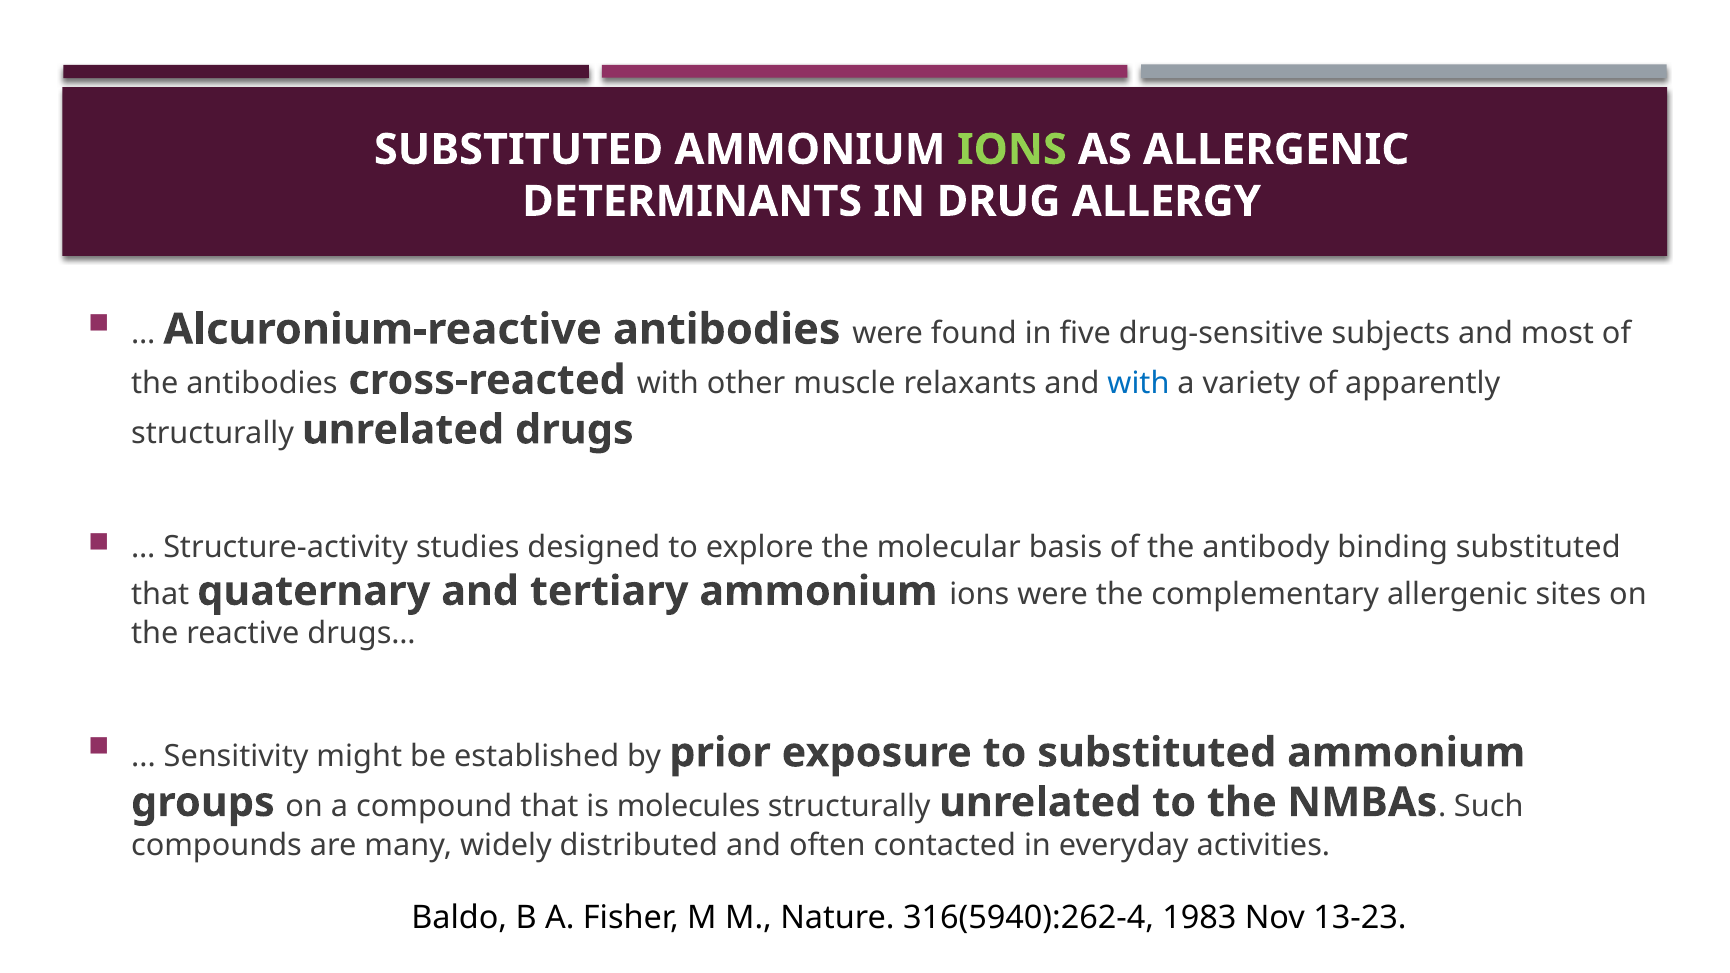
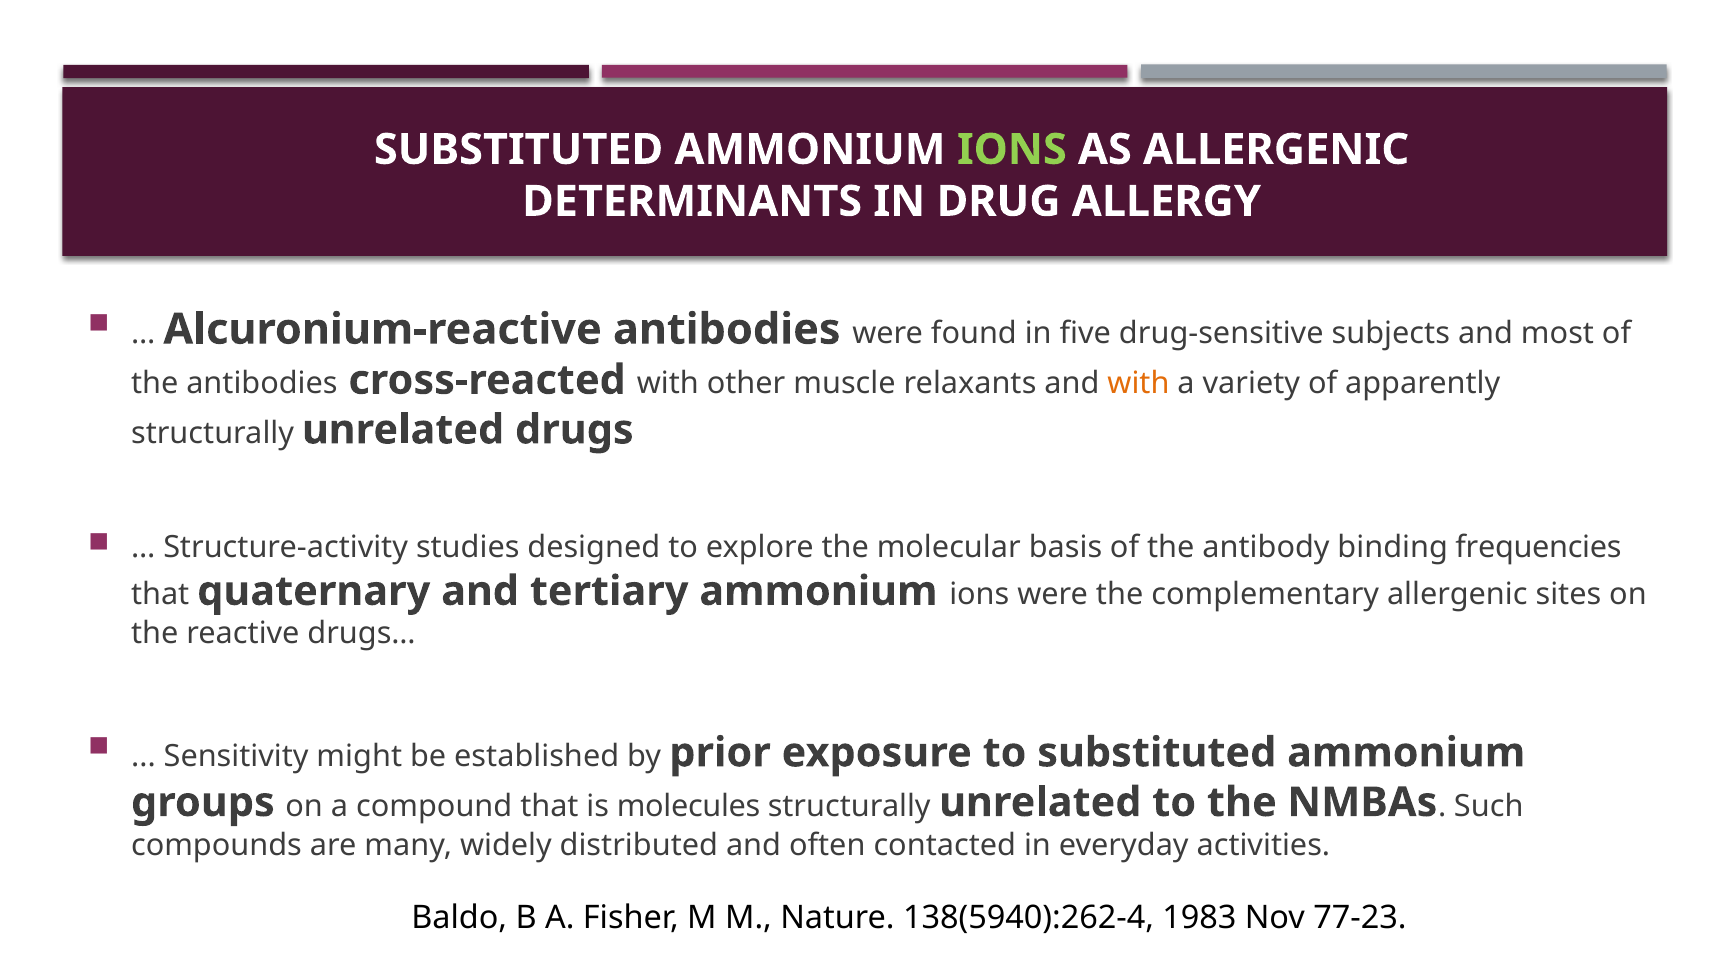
with at (1138, 384) colour: blue -> orange
binding substituted: substituted -> frequencies
316(5940):262-4: 316(5940):262-4 -> 138(5940):262-4
13-23: 13-23 -> 77-23
